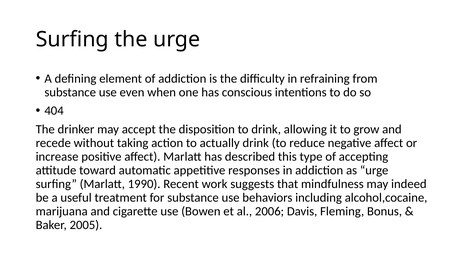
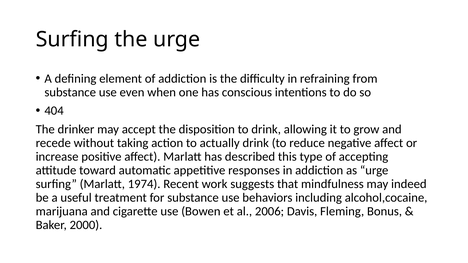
1990: 1990 -> 1974
2005: 2005 -> 2000
